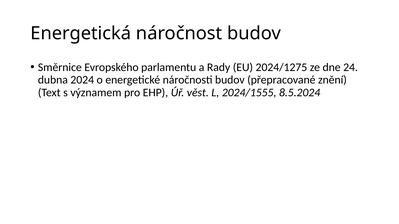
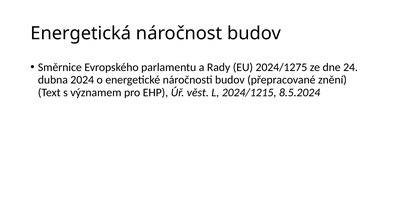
2024/1555: 2024/1555 -> 2024/1215
